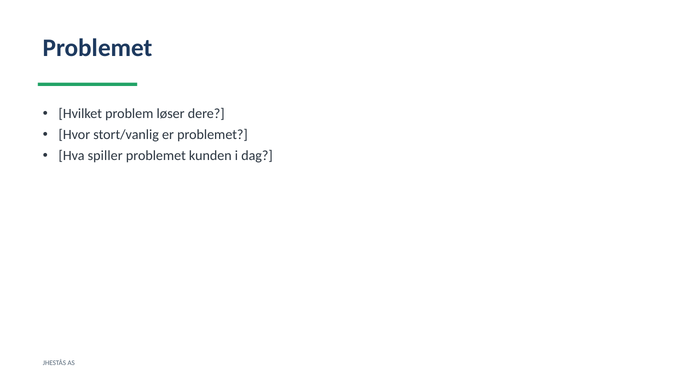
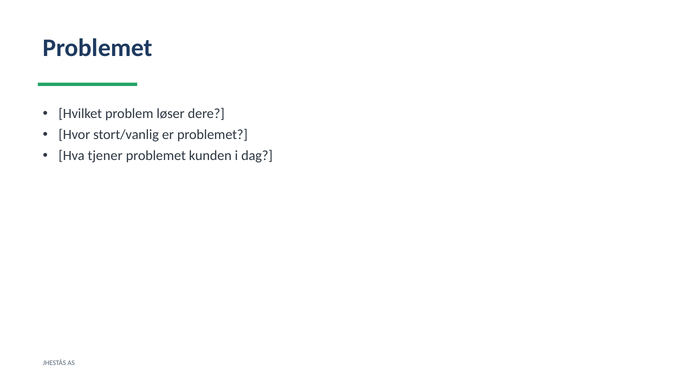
spiller: spiller -> tjener
